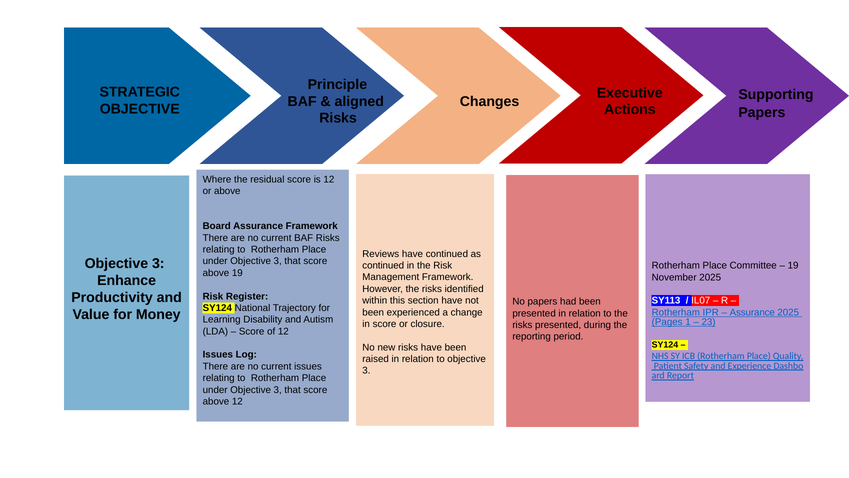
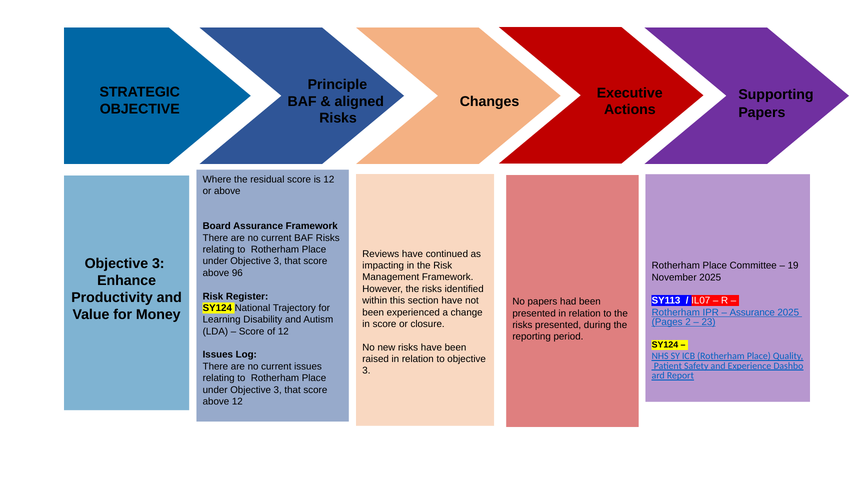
continued at (383, 265): continued -> impacting
above 19: 19 -> 96
1: 1 -> 2
